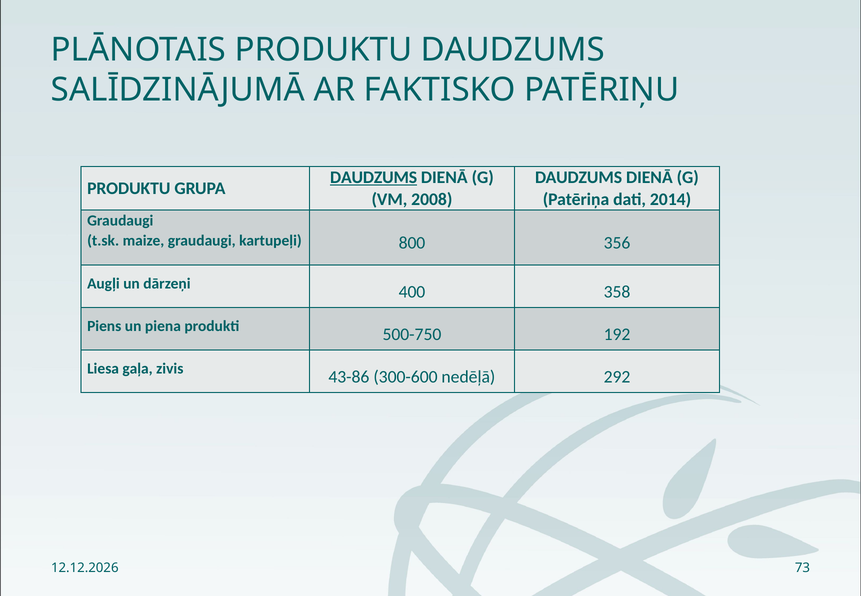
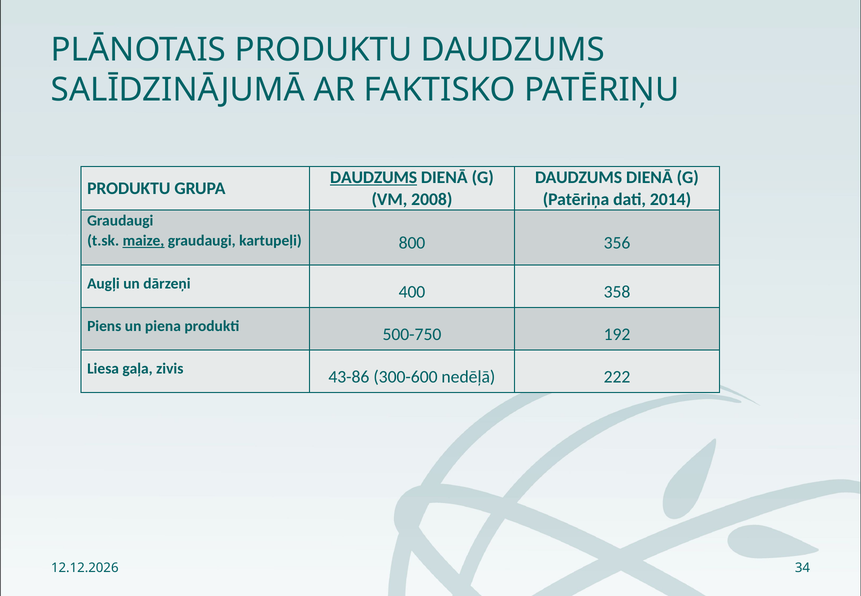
maize underline: none -> present
292: 292 -> 222
73: 73 -> 34
